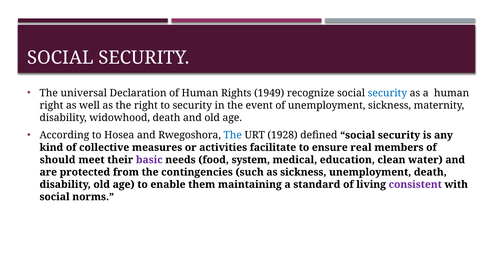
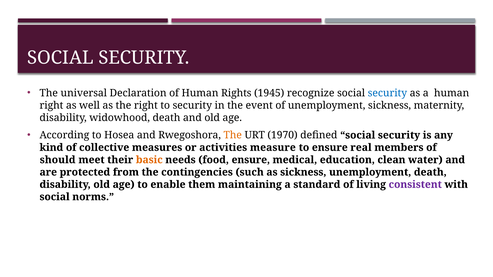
1949: 1949 -> 1945
The at (233, 135) colour: blue -> orange
1928: 1928 -> 1970
facilitate: facilitate -> measure
basic colour: purple -> orange
food system: system -> ensure
